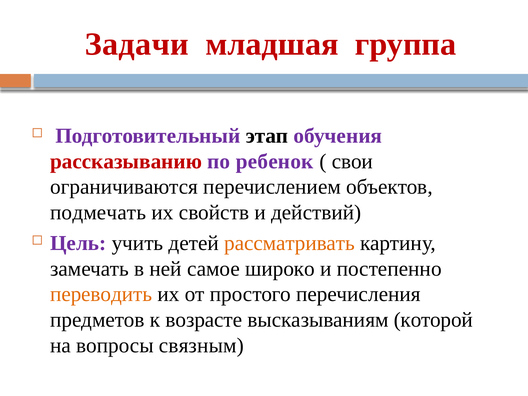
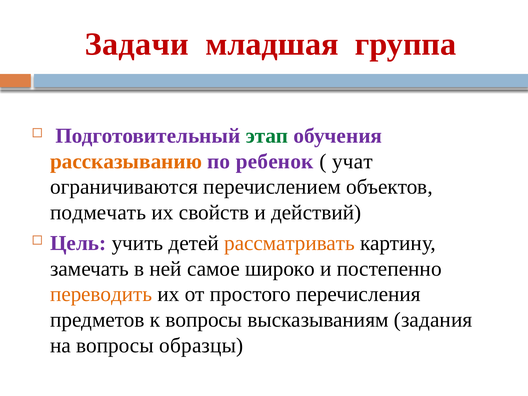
этап colour: black -> green
рассказыванию colour: red -> orange
свои: свои -> учат
к возрасте: возрасте -> вопросы
которой: которой -> задания
связным: связным -> образцы
